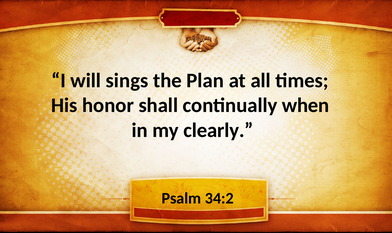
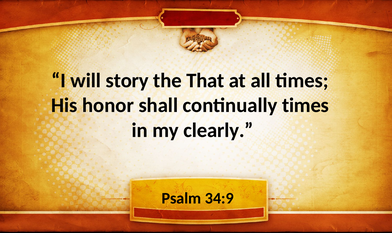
sings: sings -> story
Plan: Plan -> That
continually when: when -> times
34:2: 34:2 -> 34:9
